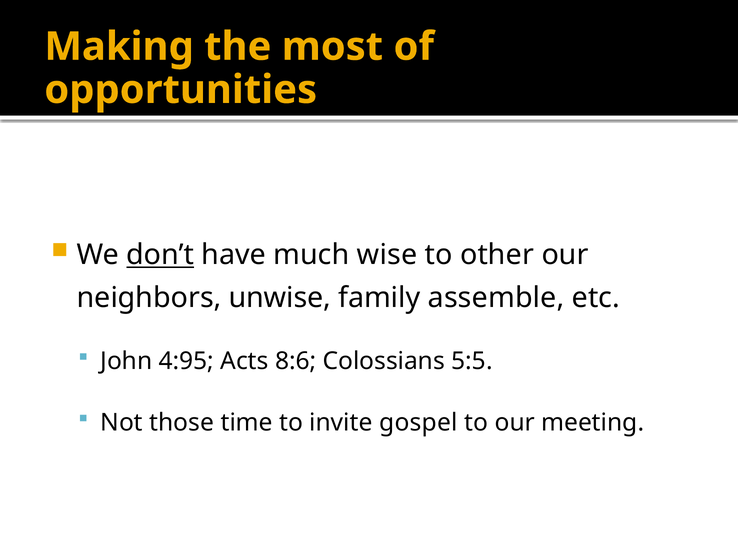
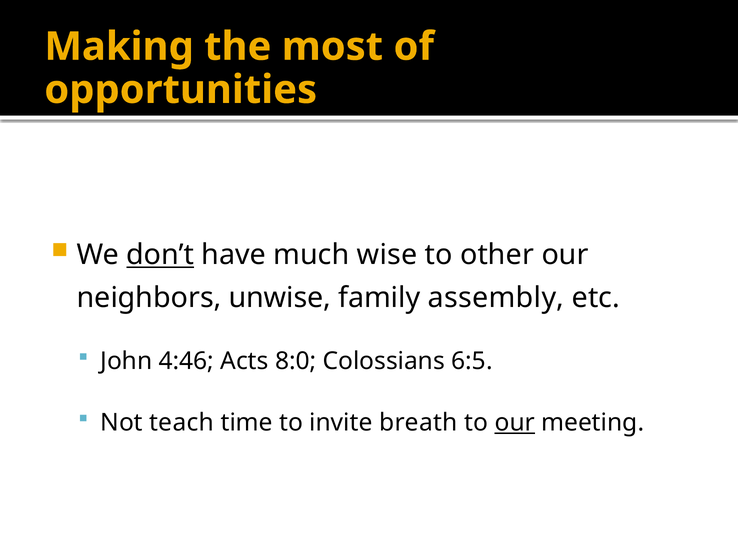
assemble: assemble -> assembly
4:95: 4:95 -> 4:46
8:6: 8:6 -> 8:0
5:5: 5:5 -> 6:5
those: those -> teach
gospel: gospel -> breath
our at (515, 423) underline: none -> present
